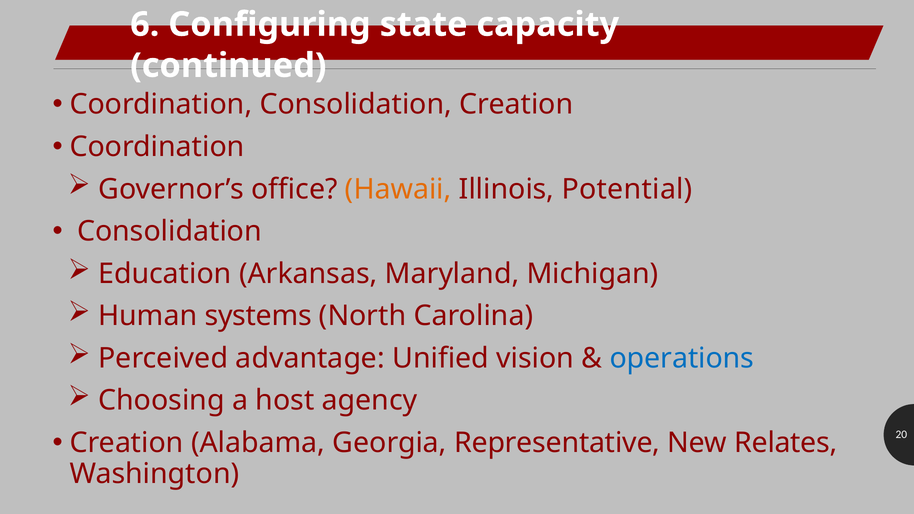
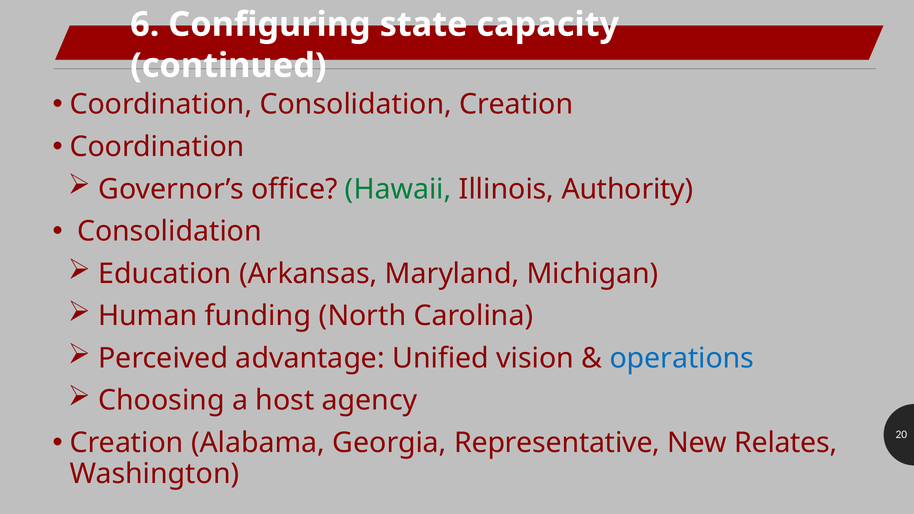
Hawaii colour: orange -> green
Potential: Potential -> Authority
systems: systems -> funding
